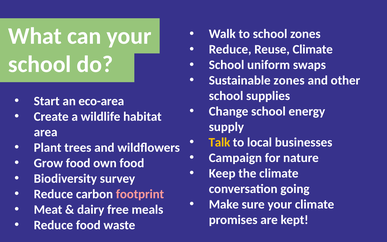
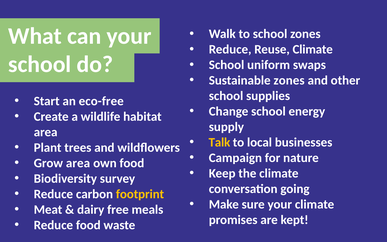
eco-area: eco-area -> eco-free
Grow food: food -> area
footprint colour: pink -> yellow
